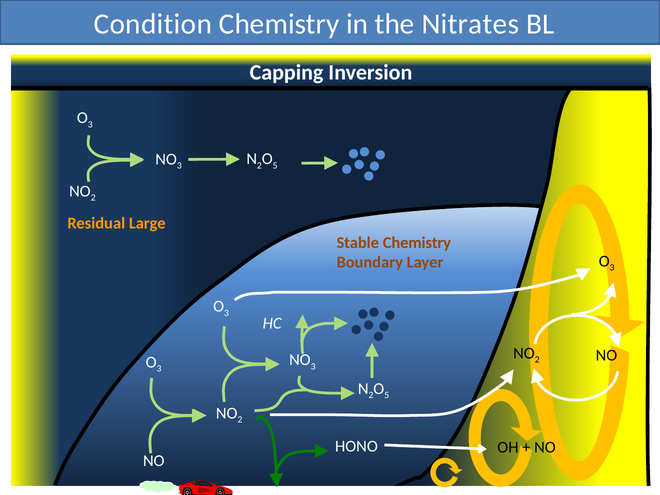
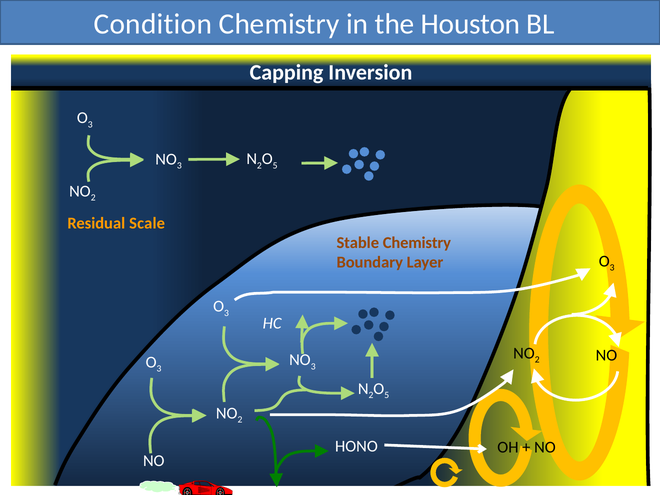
Nitrates: Nitrates -> Houston
Large: Large -> Scale
